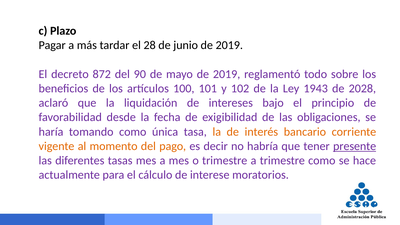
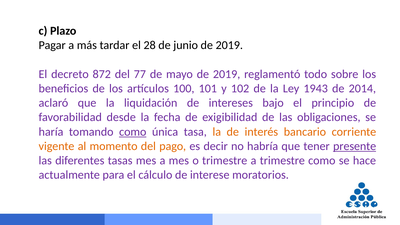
90: 90 -> 77
2028: 2028 -> 2014
como at (133, 132) underline: none -> present
